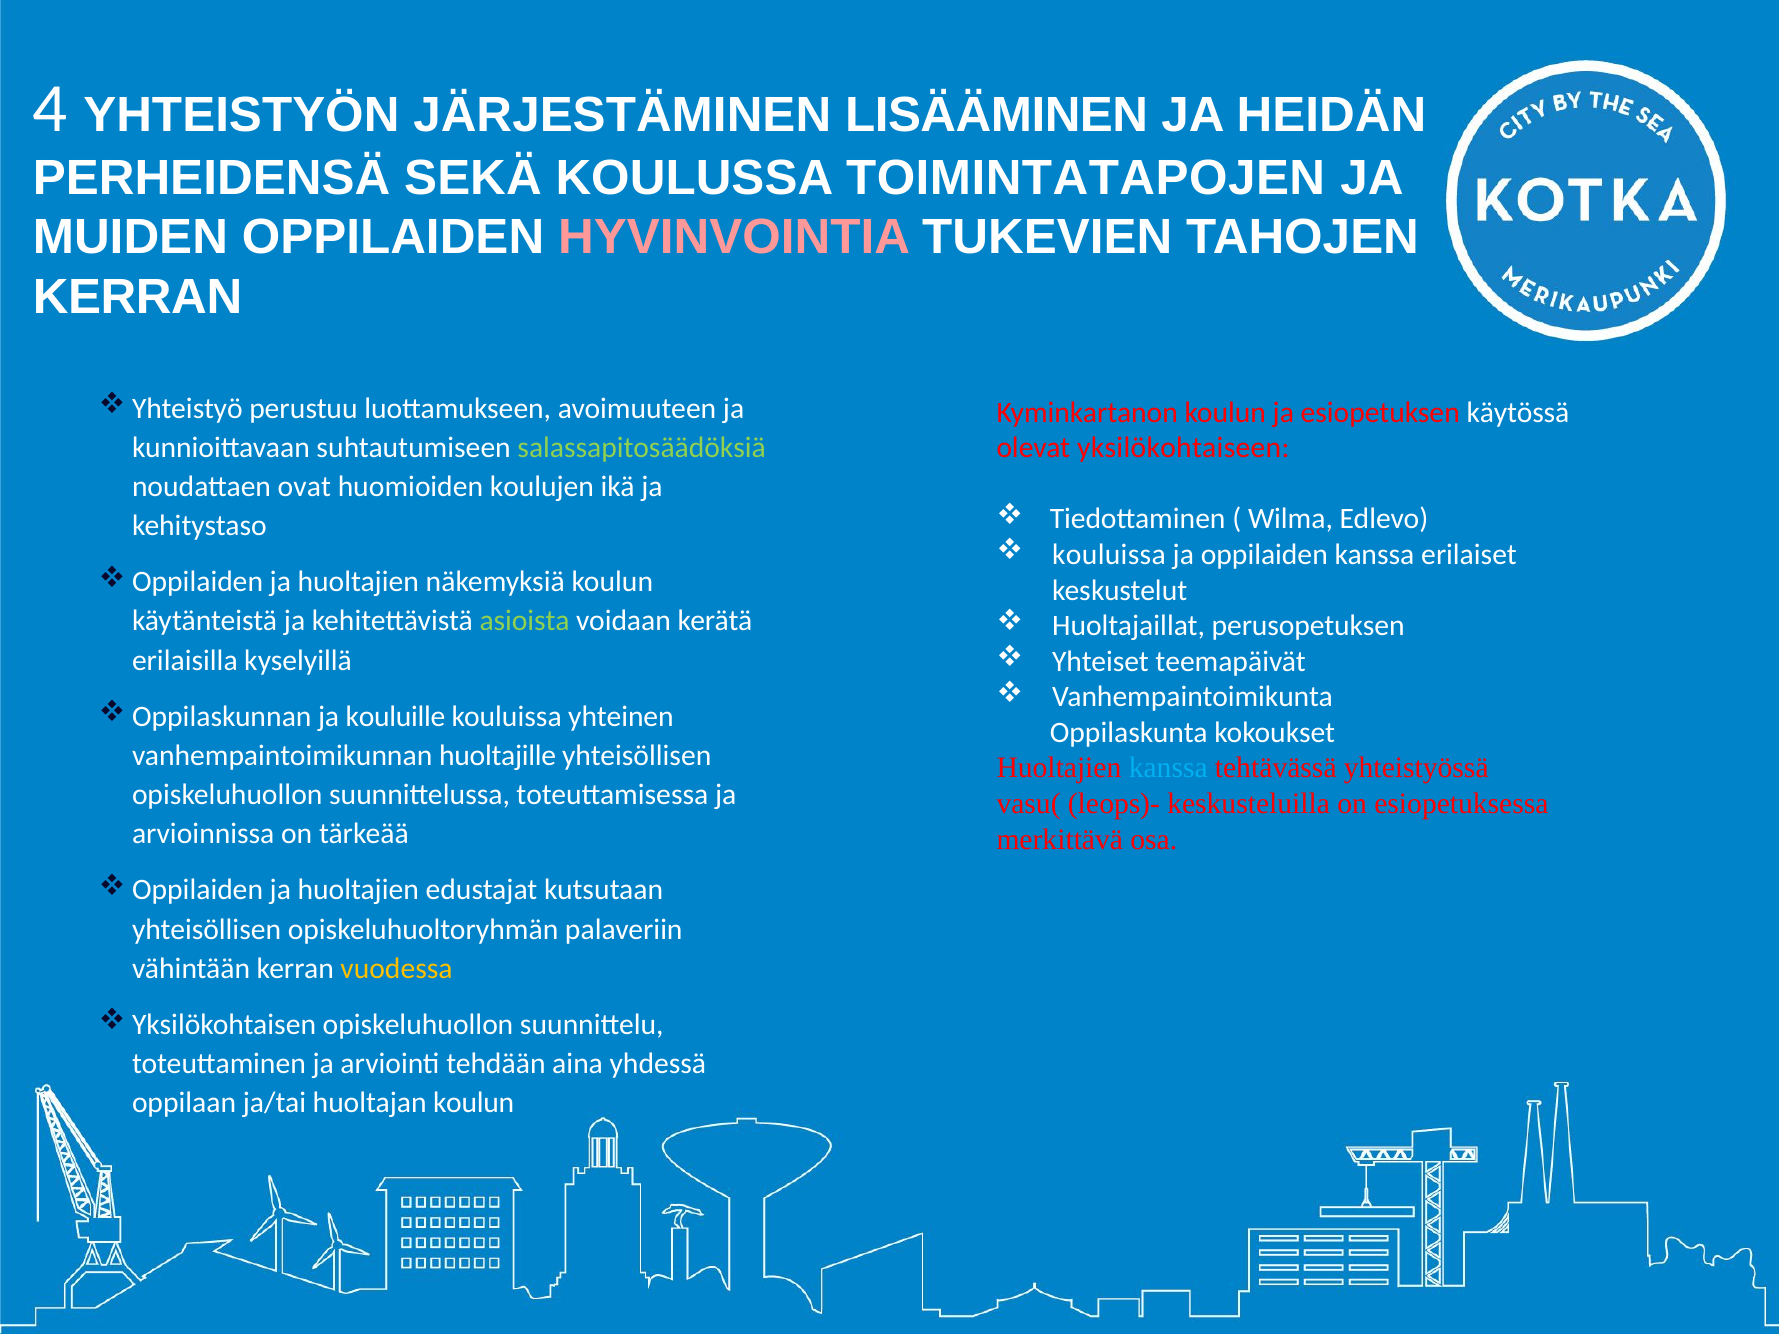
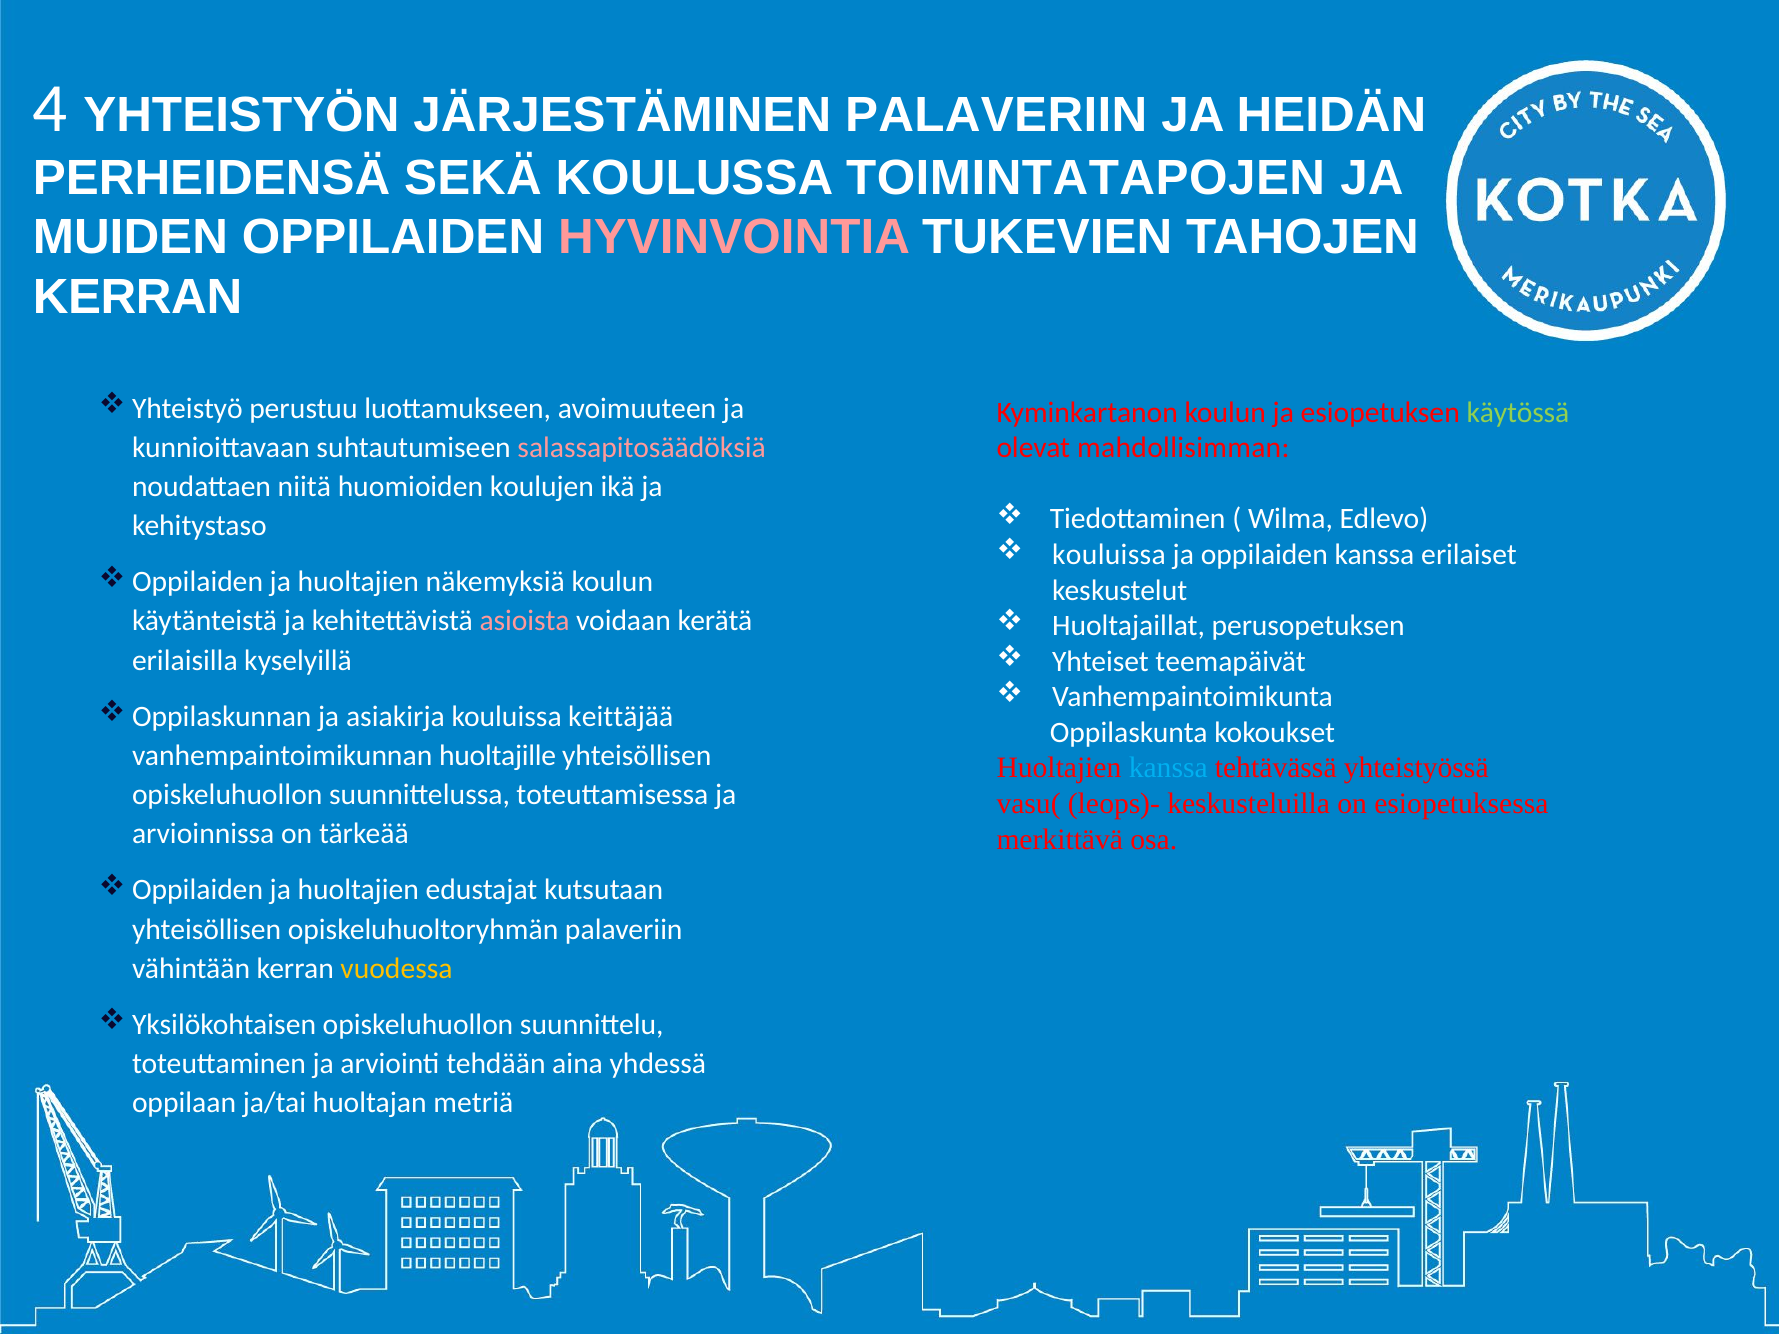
JÄRJESTÄMINEN LISÄÄMINEN: LISÄÄMINEN -> PALAVERIIN
käytössä colour: white -> light green
salassapitosäädöksiä colour: light green -> pink
yksilökohtaiseen: yksilökohtaiseen -> mahdollisimman
ovat: ovat -> niitä
asioista colour: light green -> pink
kouluille: kouluille -> asiakirja
yhteinen: yhteinen -> keittäjää
huoltajan koulun: koulun -> metriä
